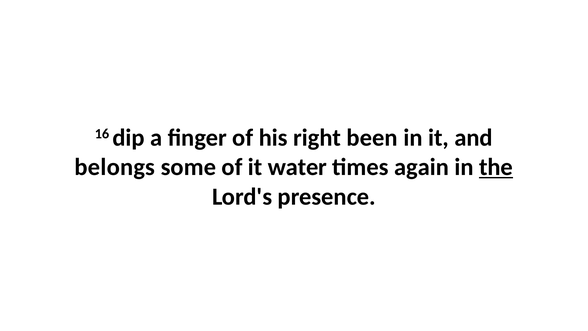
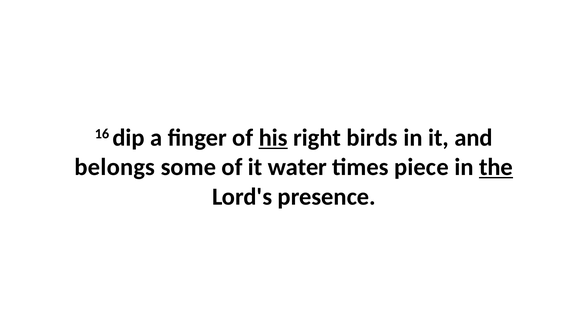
his underline: none -> present
been: been -> birds
again: again -> piece
